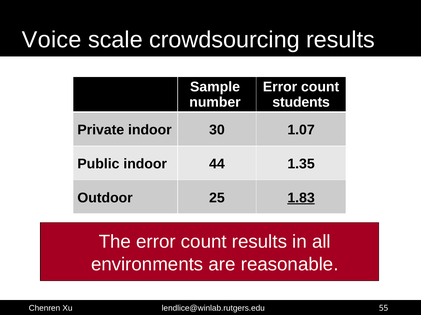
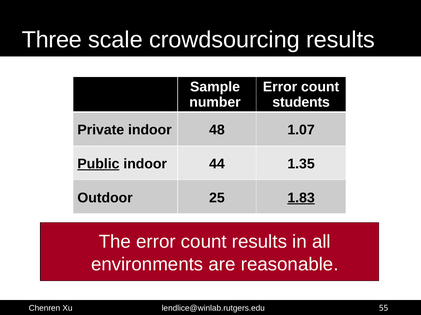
Voice: Voice -> Three
30: 30 -> 48
Public underline: none -> present
